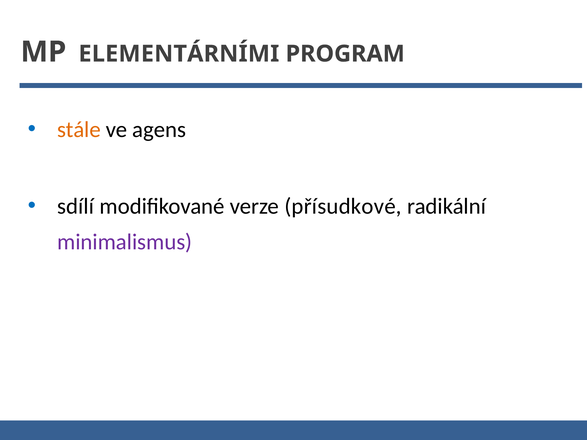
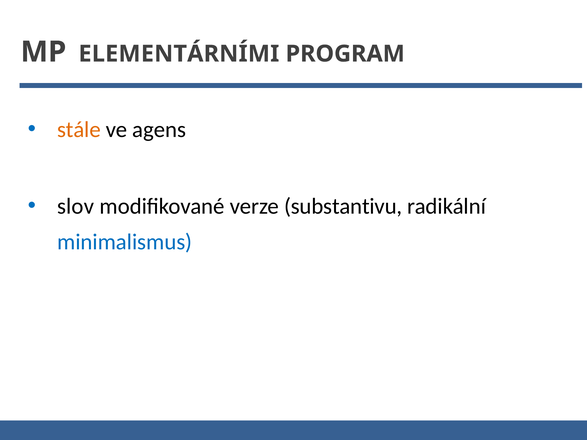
sdílí: sdílí -> slov
přísudkové: přísudkové -> substantivu
minimalismus colour: purple -> blue
